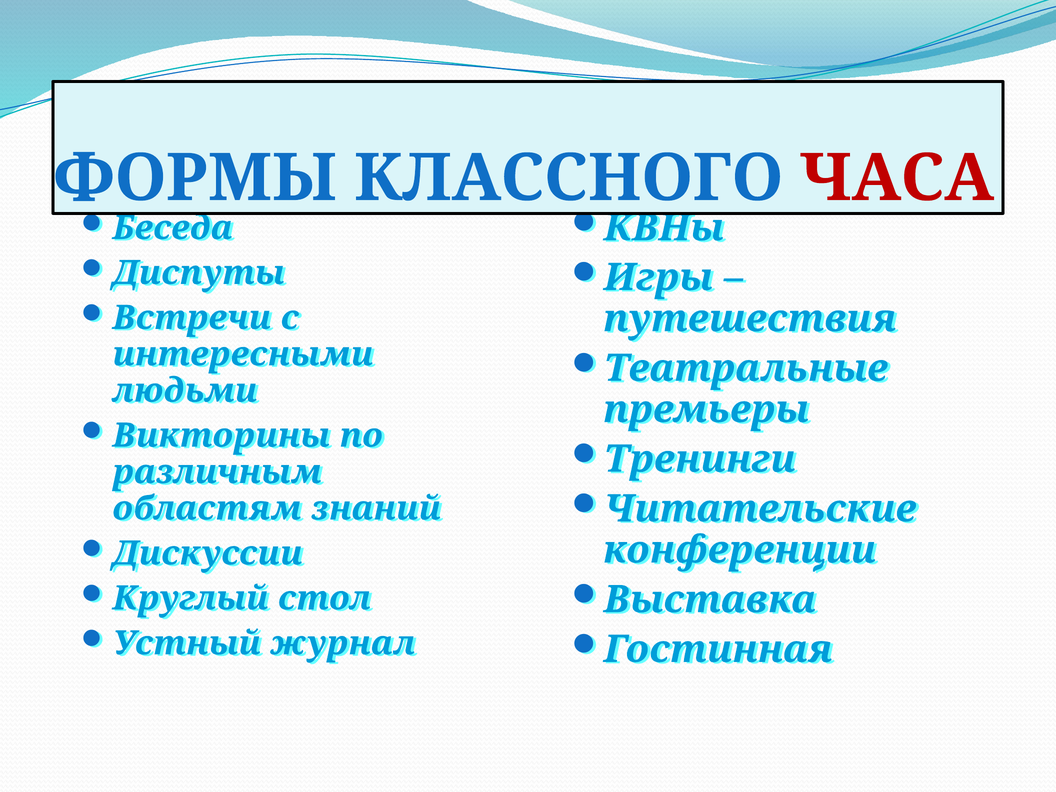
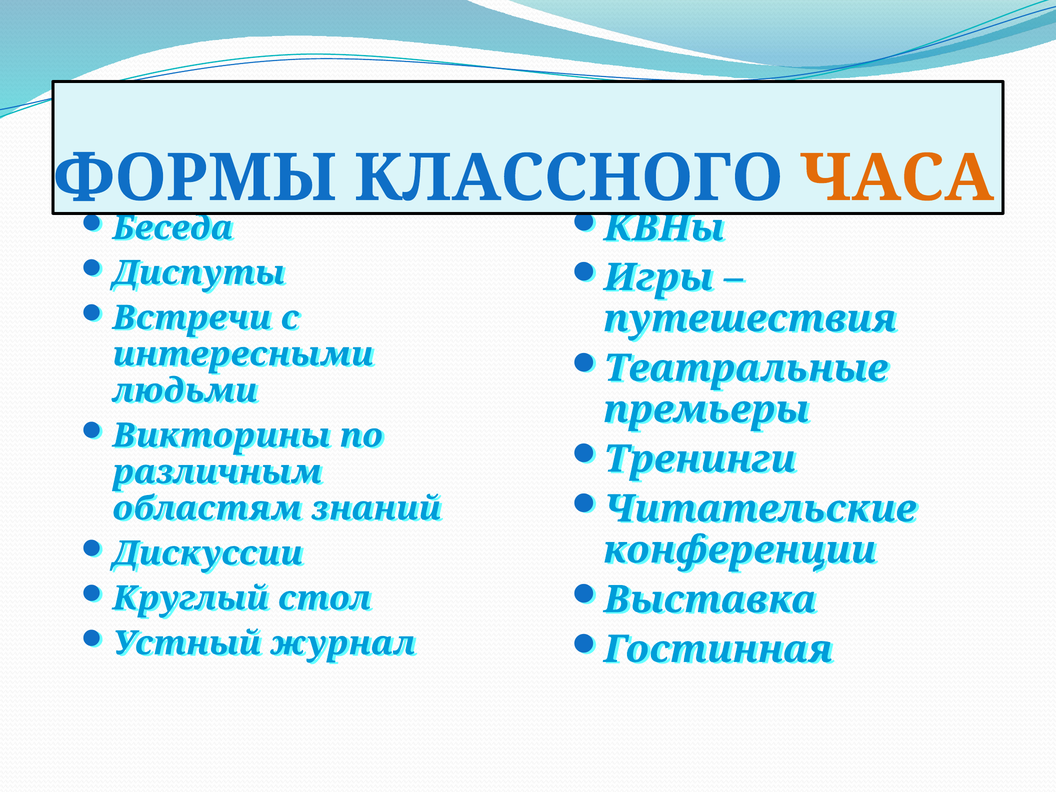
ЧАСА colour: red -> orange
